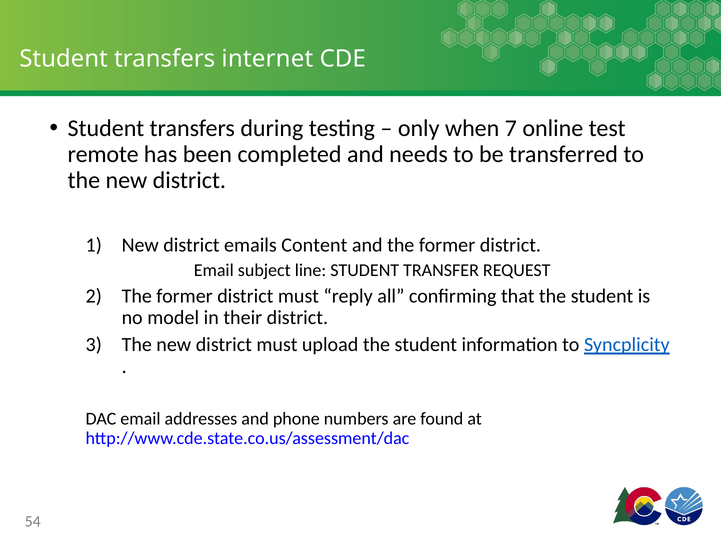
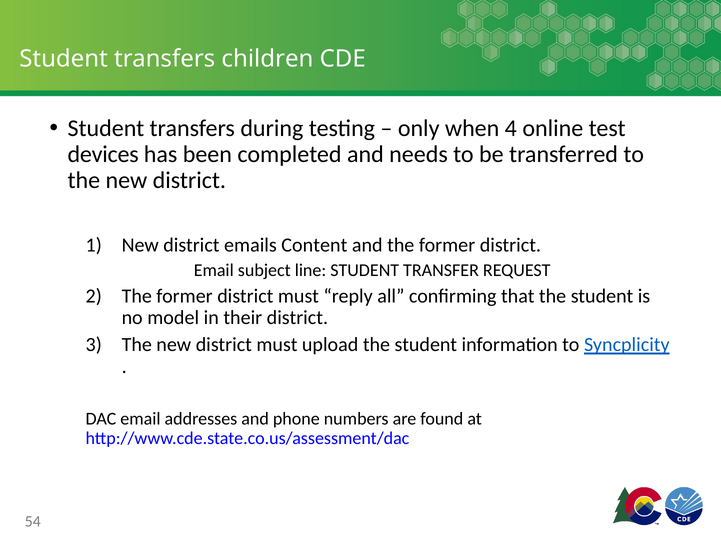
internet: internet -> children
7: 7 -> 4
remote: remote -> devices
